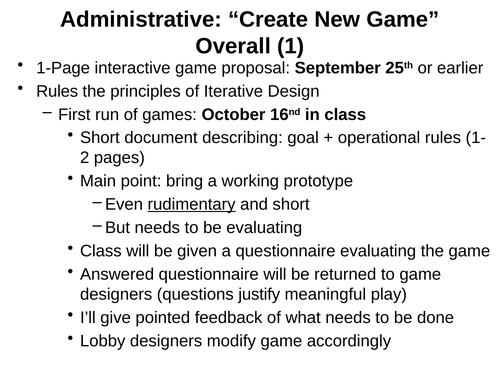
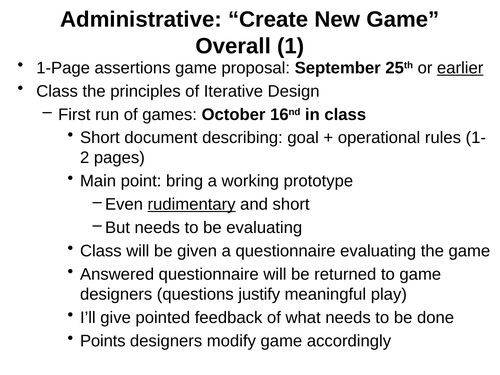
interactive: interactive -> assertions
earlier underline: none -> present
Rules at (57, 91): Rules -> Class
Lobby: Lobby -> Points
